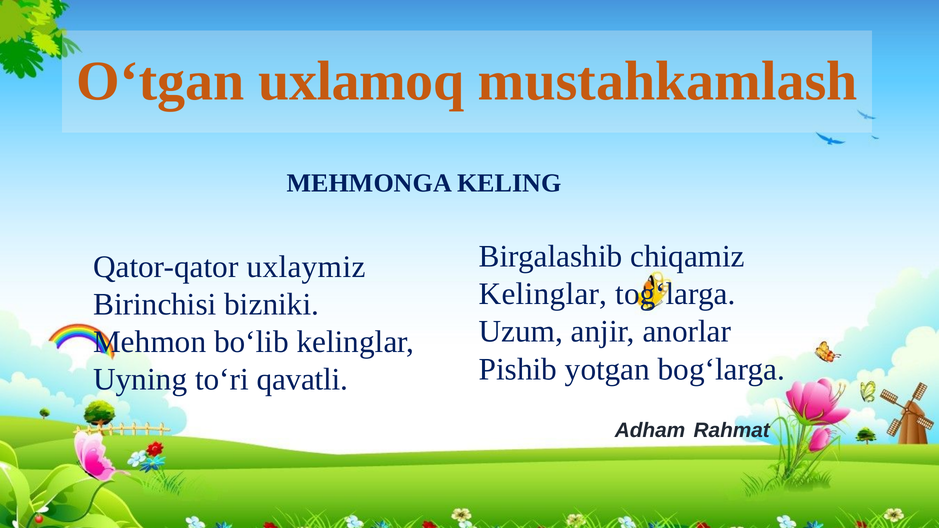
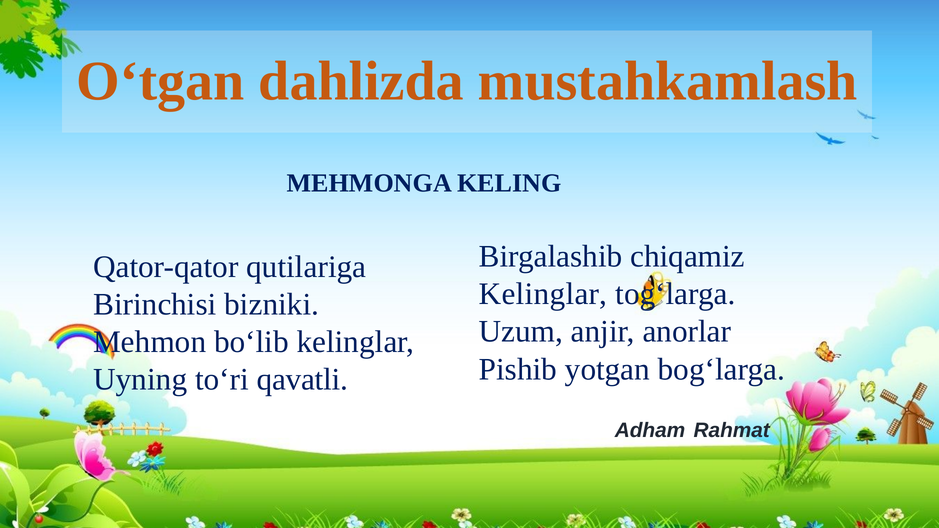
uxlamoq: uxlamoq -> dahlizda
uxlaymiz: uxlaymiz -> qutilariga
